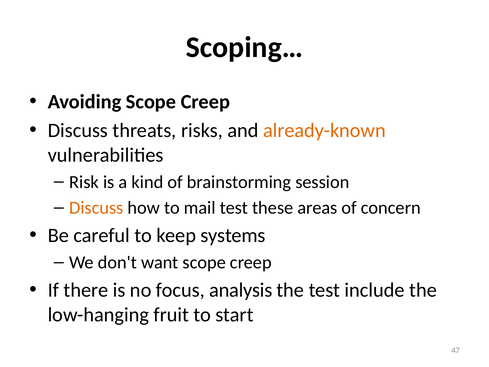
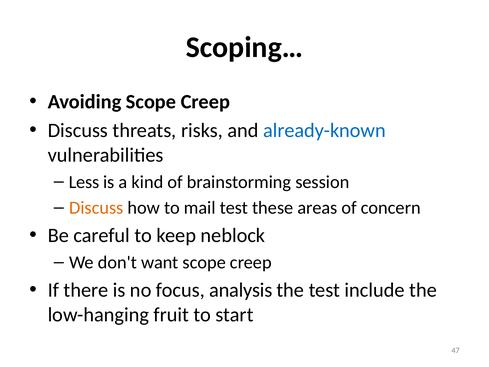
already-known colour: orange -> blue
Risk: Risk -> Less
systems: systems -> neblock
